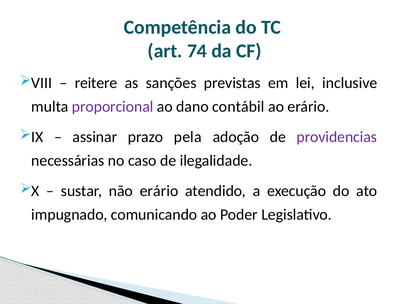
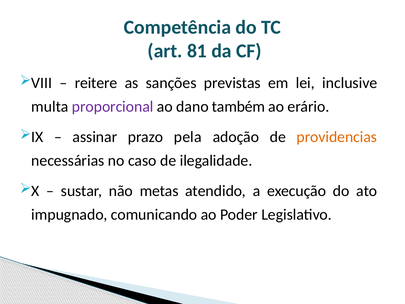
74: 74 -> 81
contábil: contábil -> também
providencias colour: purple -> orange
não erário: erário -> metas
